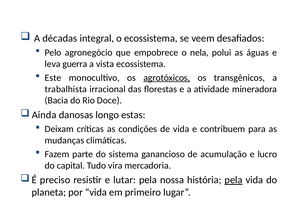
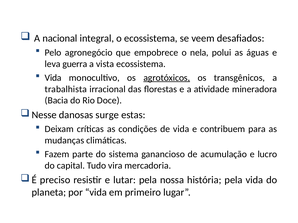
décadas: décadas -> nacional
Este at (53, 78): Este -> Vida
Ainda: Ainda -> Nesse
longo: longo -> surge
pela at (234, 180) underline: present -> none
